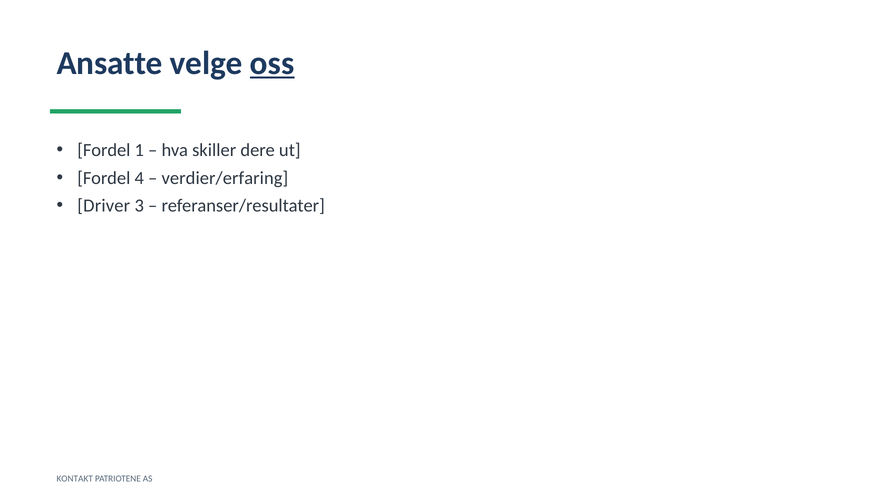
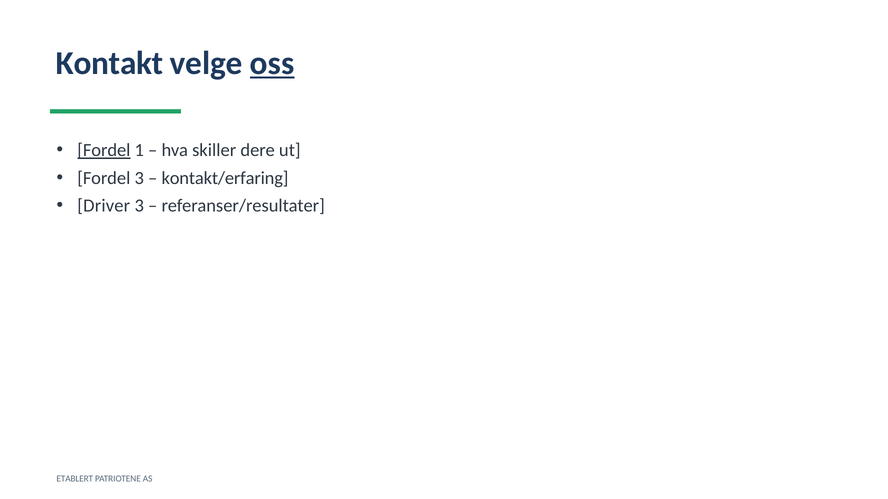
Ansatte: Ansatte -> Kontakt
Fordel at (104, 150) underline: none -> present
Fordel 4: 4 -> 3
verdier/erfaring: verdier/erfaring -> kontakt/erfaring
KONTAKT: KONTAKT -> ETABLERT
